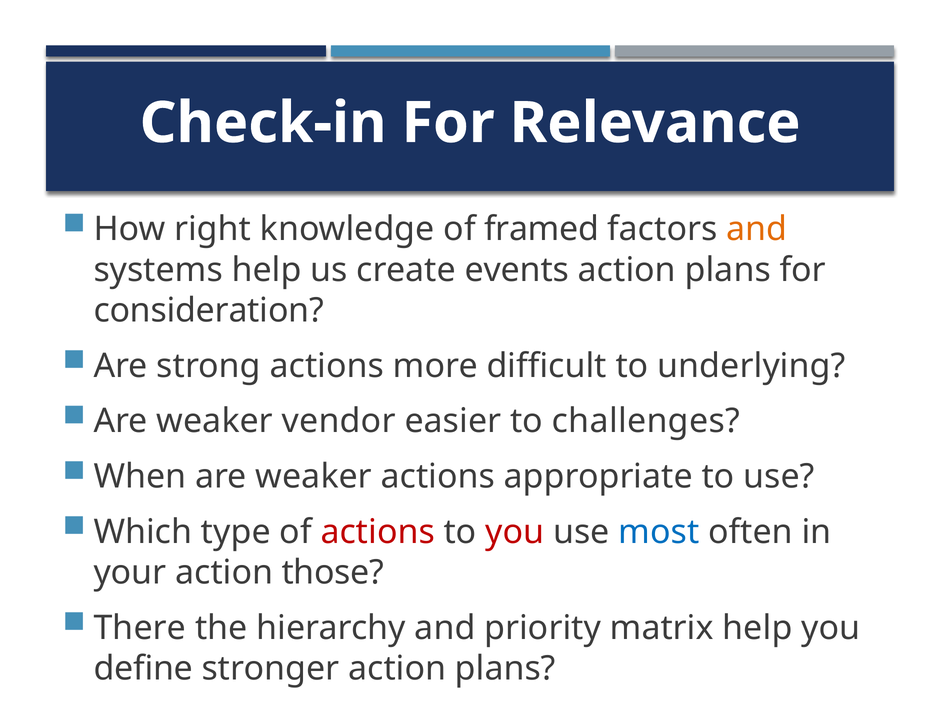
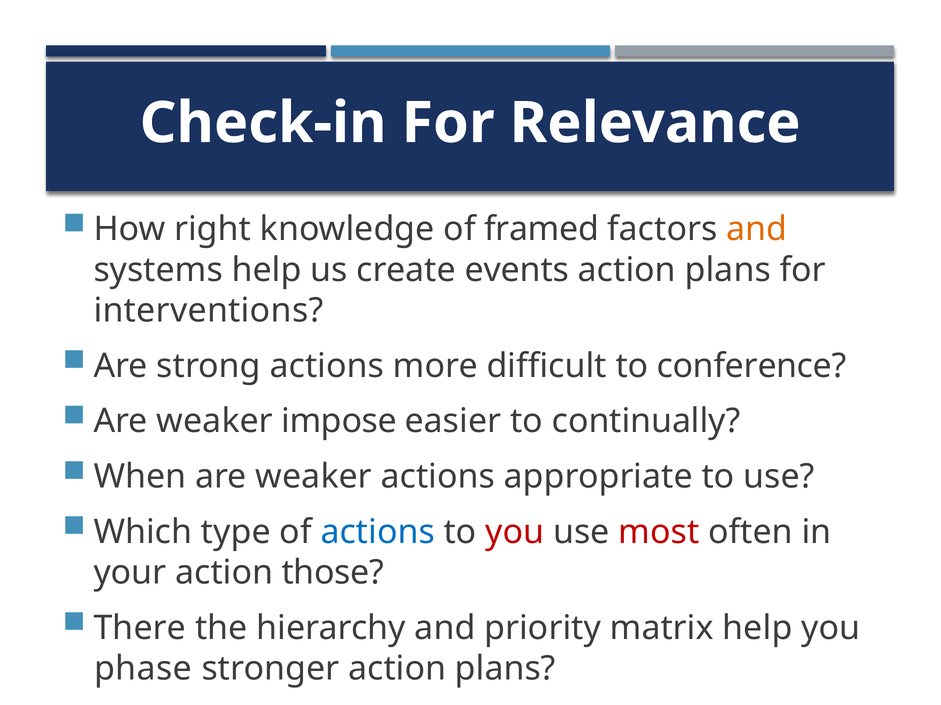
consideration: consideration -> interventions
underlying: underlying -> conference
vendor: vendor -> impose
challenges: challenges -> continually
actions at (378, 532) colour: red -> blue
most colour: blue -> red
define: define -> phase
